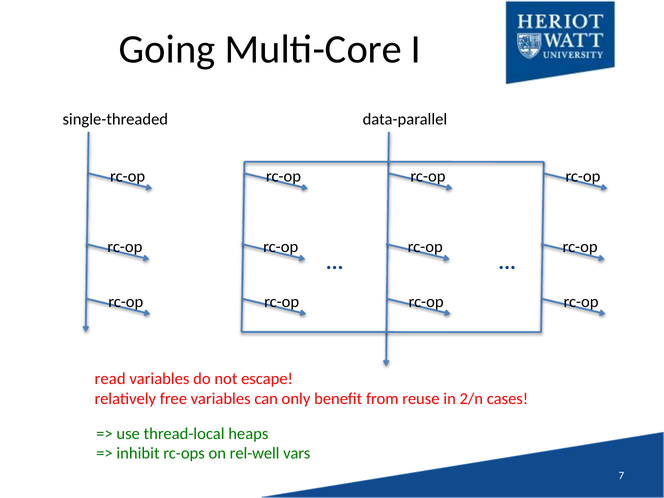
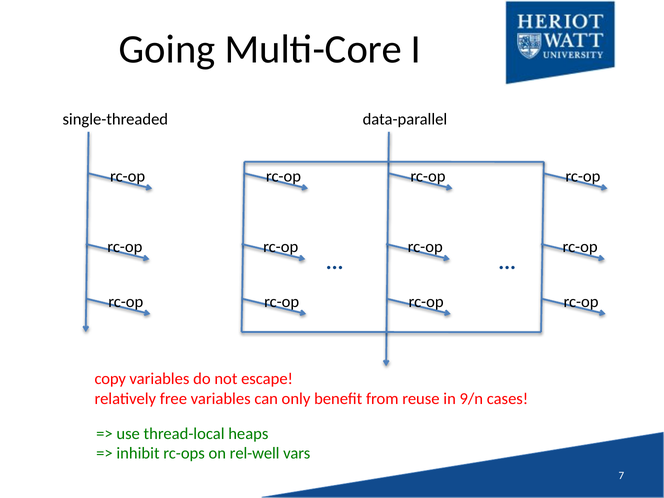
read: read -> copy
2/n: 2/n -> 9/n
